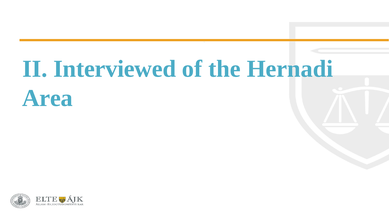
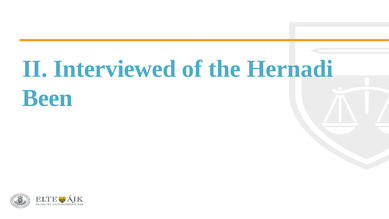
Area: Area -> Been
